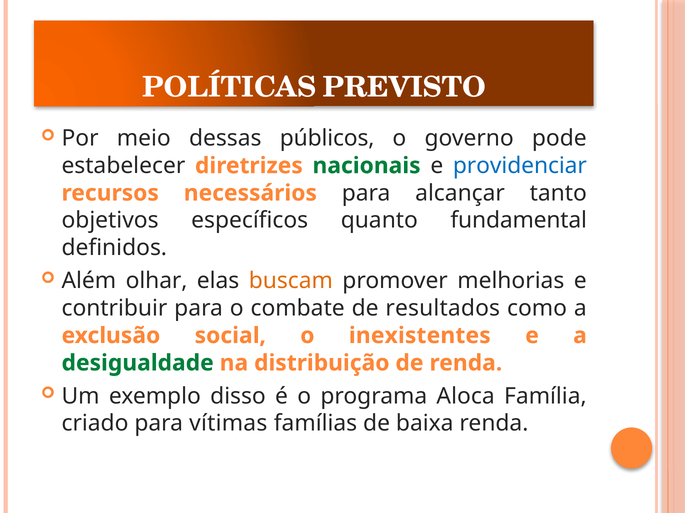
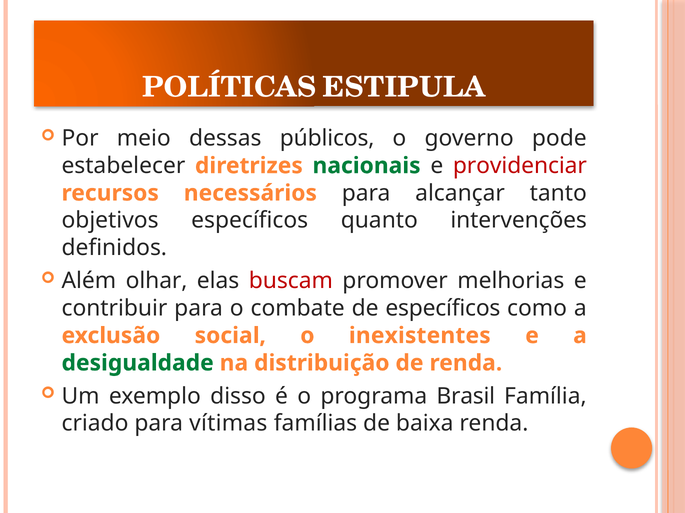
PREVISTO: PREVISTO -> ESTIPULA
providenciar colour: blue -> red
fundamental: fundamental -> intervenções
buscam colour: orange -> red
de resultados: resultados -> específicos
Aloca: Aloca -> Brasil
